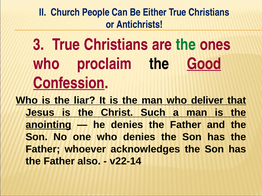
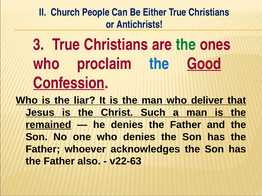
the at (159, 64) colour: black -> blue
anointing: anointing -> remained
v22-14: v22-14 -> v22-63
